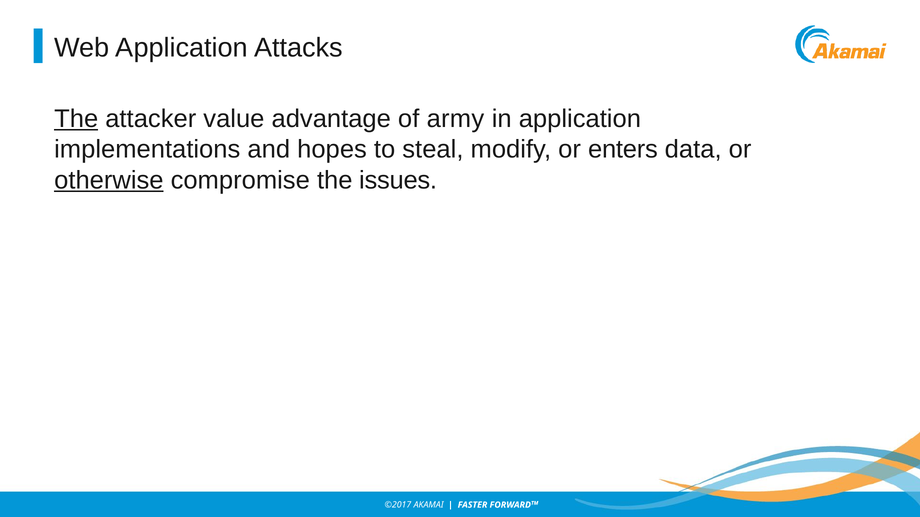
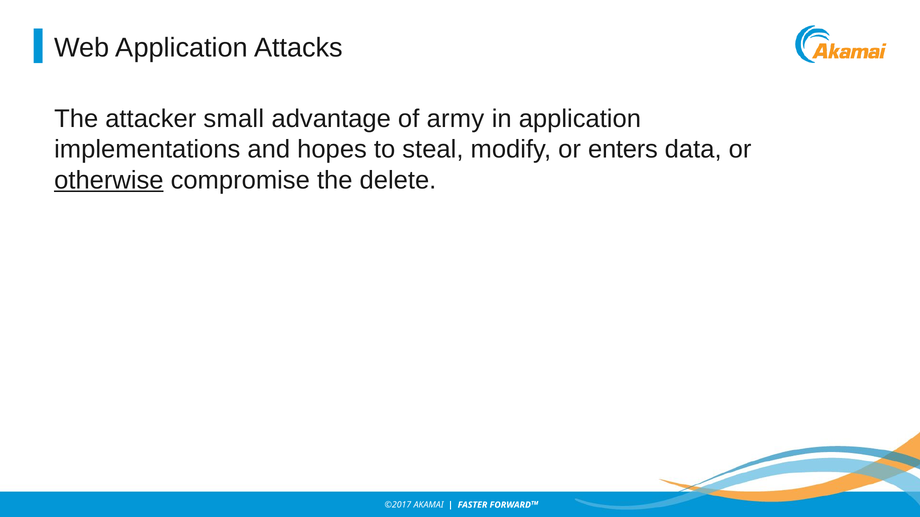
The at (76, 119) underline: present -> none
value: value -> small
issues: issues -> delete
